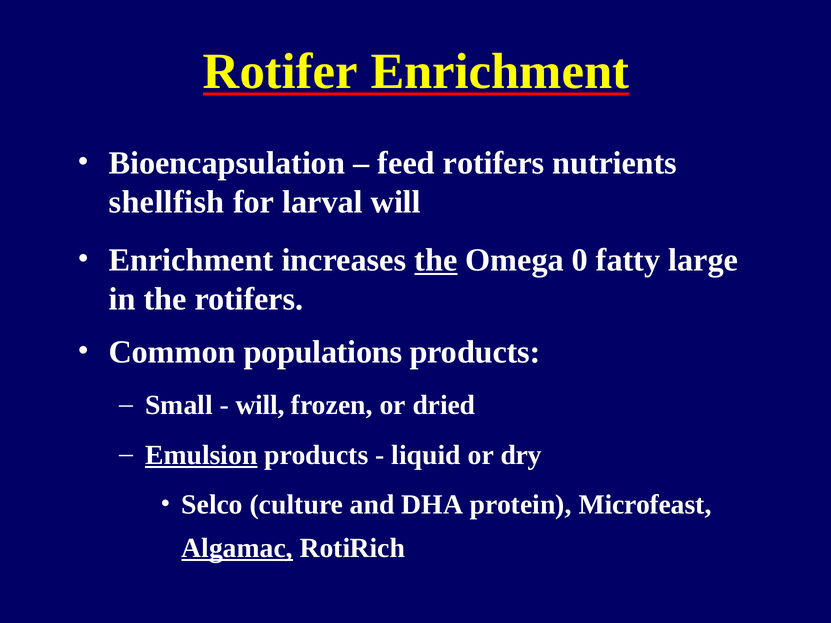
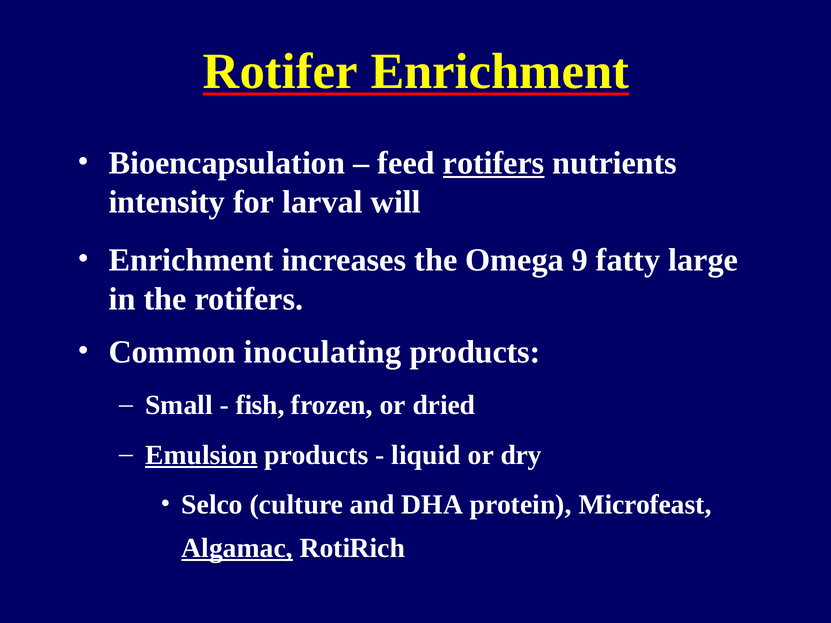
rotifers at (494, 163) underline: none -> present
shellfish: shellfish -> intensity
the at (436, 260) underline: present -> none
0: 0 -> 9
populations: populations -> inoculating
will at (260, 405): will -> fish
